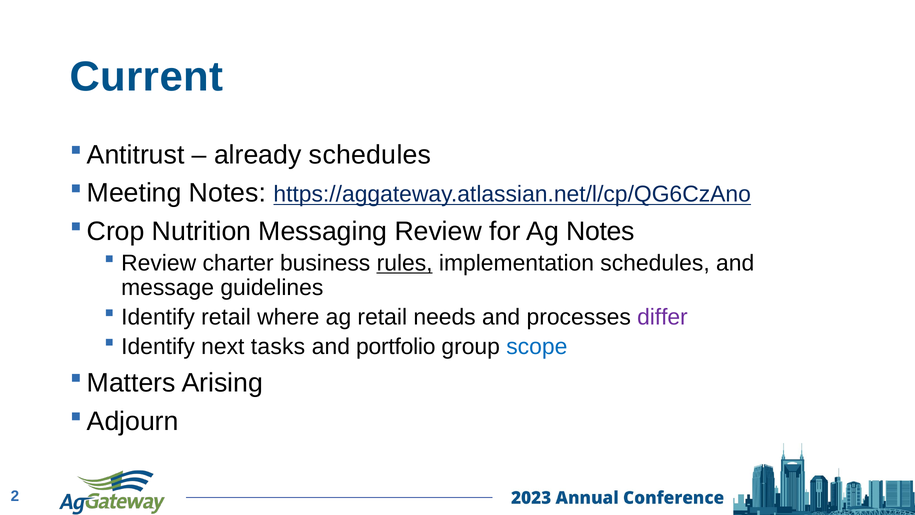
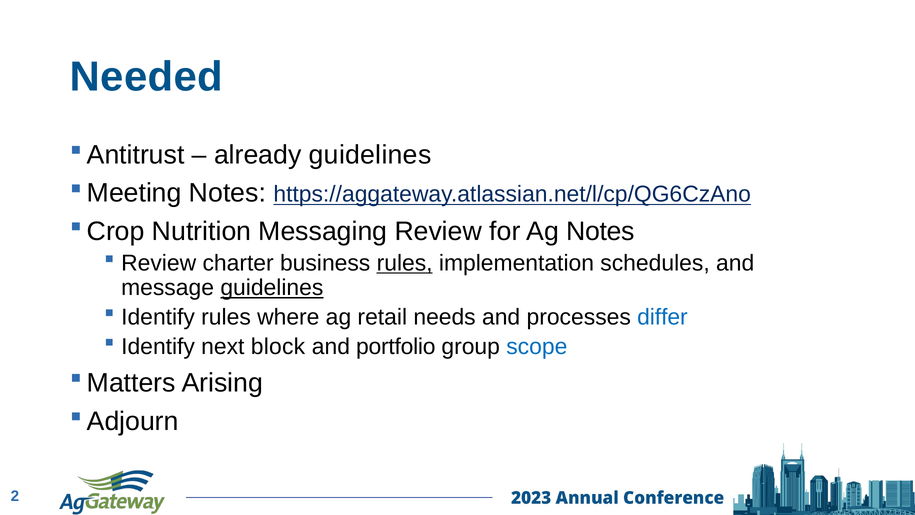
Current: Current -> Needed
already schedules: schedules -> guidelines
guidelines at (272, 288) underline: none -> present
Identify retail: retail -> rules
differ colour: purple -> blue
tasks: tasks -> block
